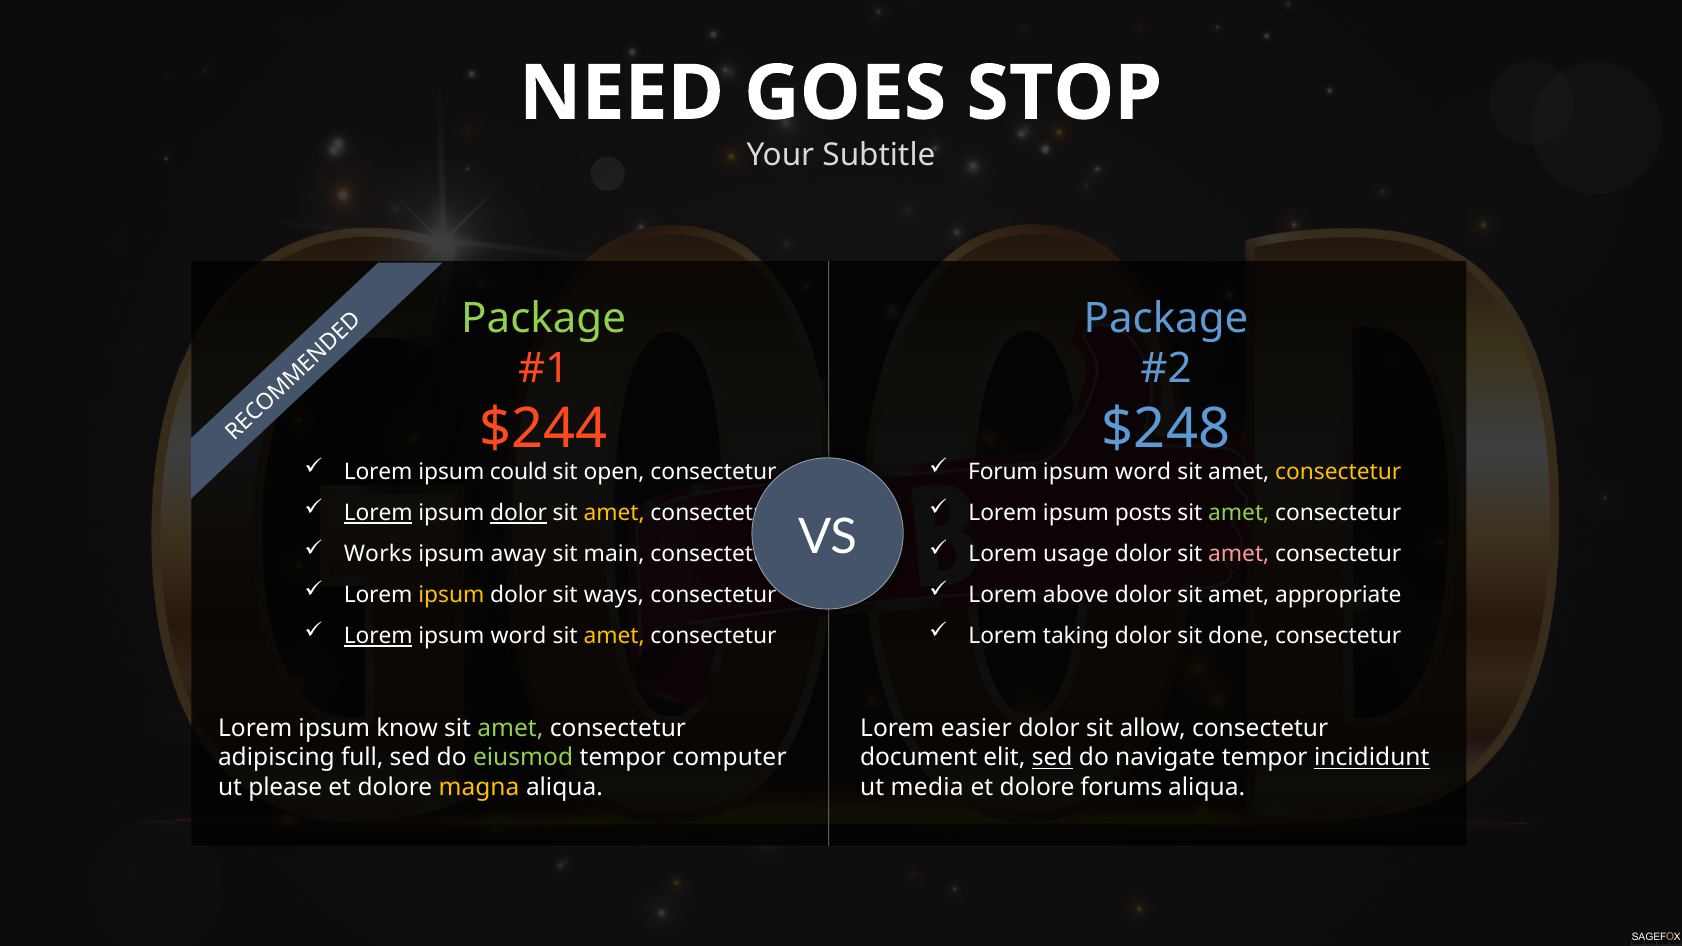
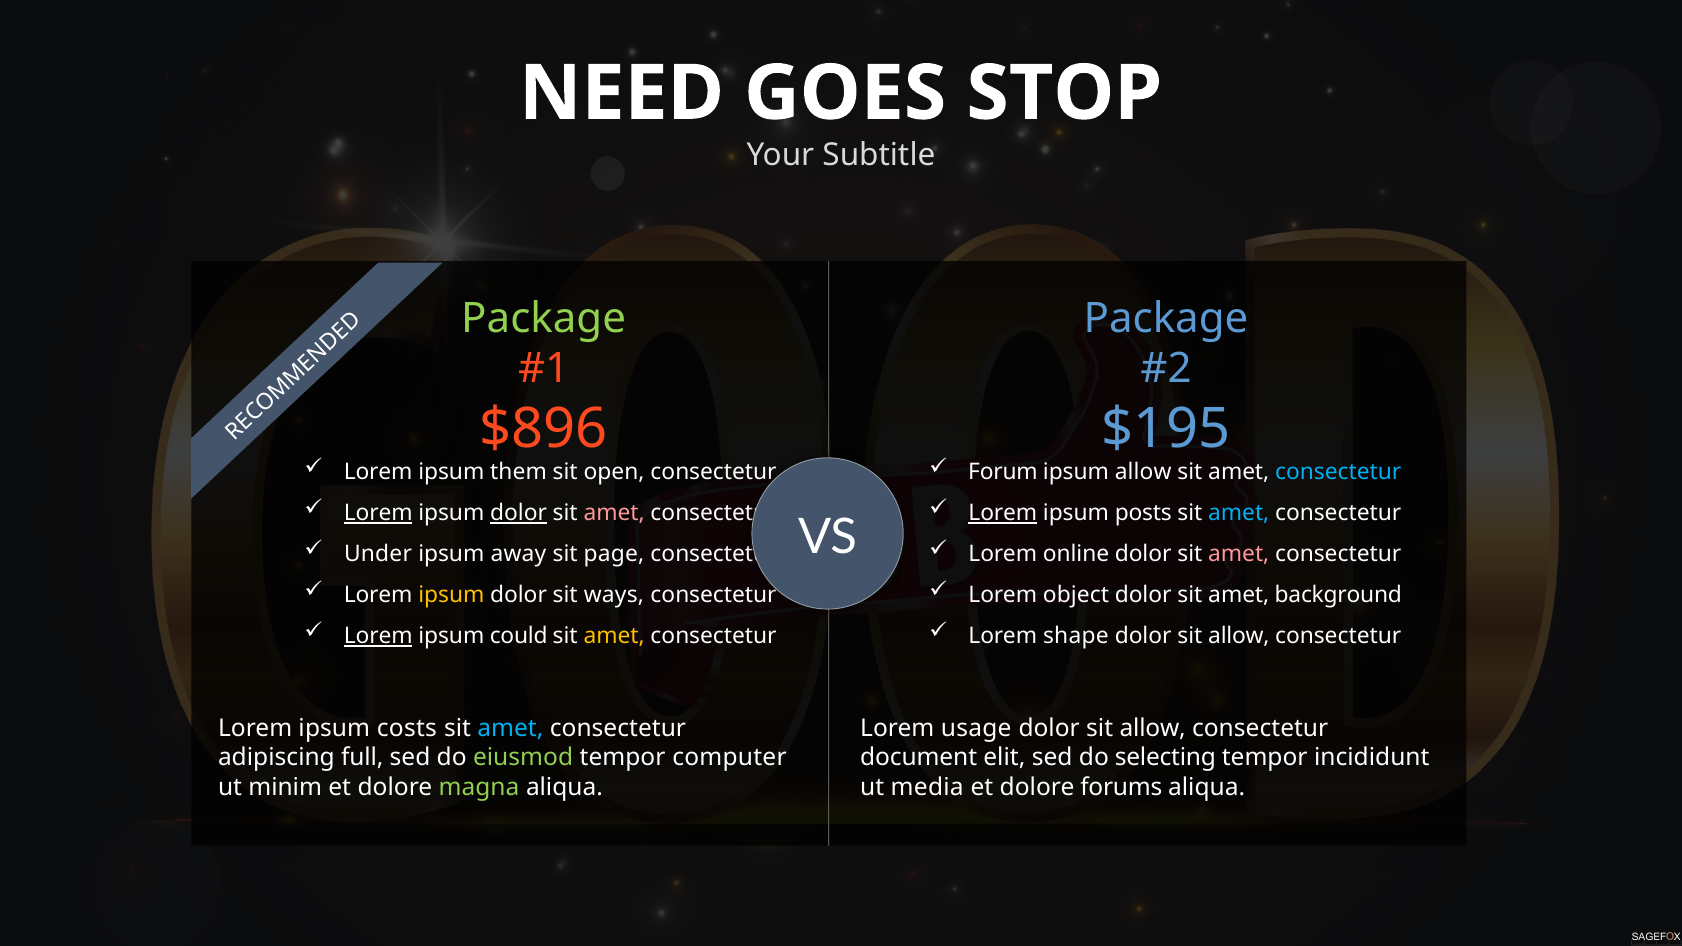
$244: $244 -> $896
$248: $248 -> $195
could: could -> them
word at (1143, 472): word -> allow
consectetur at (1338, 472) colour: yellow -> light blue
amet at (614, 513) colour: yellow -> pink
Lorem at (1003, 513) underline: none -> present
amet at (1239, 513) colour: light green -> light blue
Works: Works -> Under
main: main -> page
usage: usage -> online
above: above -> object
appropriate: appropriate -> background
word at (518, 636): word -> could
taking: taking -> shape
done at (1239, 636): done -> allow
know: know -> costs
amet at (510, 728) colour: light green -> light blue
easier: easier -> usage
sed at (1052, 758) underline: present -> none
navigate: navigate -> selecting
incididunt underline: present -> none
please: please -> minim
magna colour: yellow -> light green
